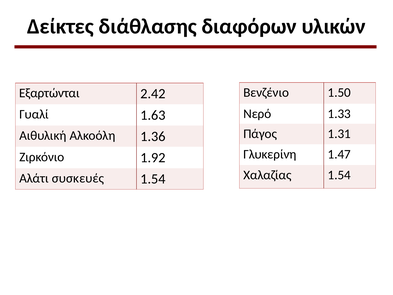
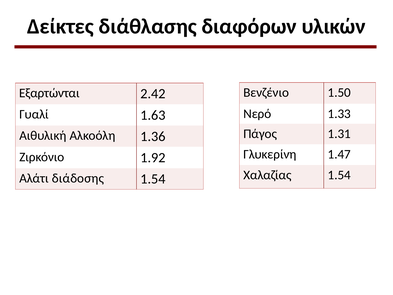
συσκευές: συσκευές -> διάδοσης
